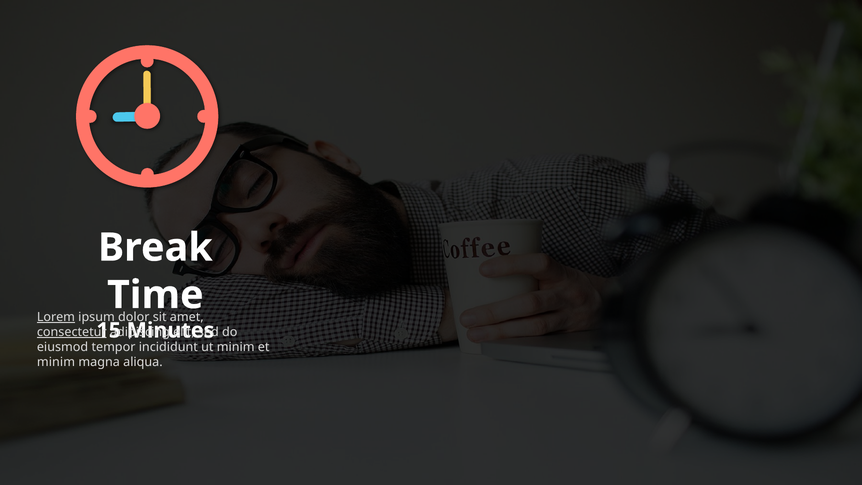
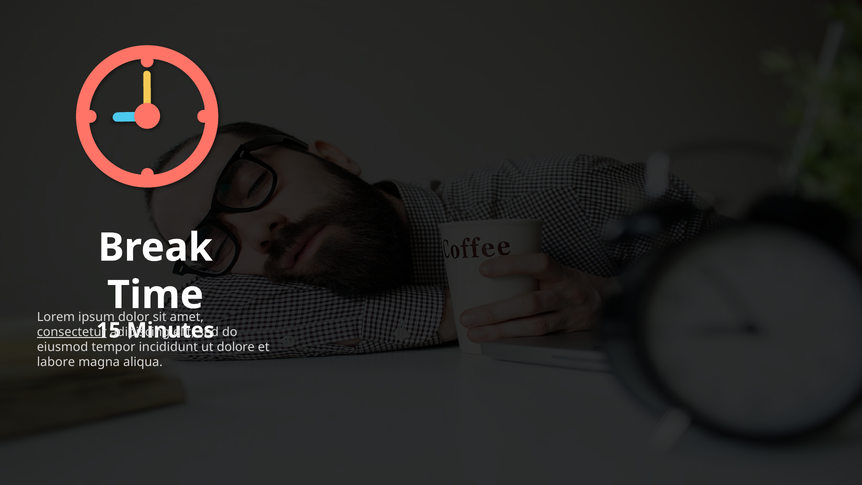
Lorem underline: present -> none
minim at (236, 347): minim -> dolore
minim at (56, 362): minim -> labore
